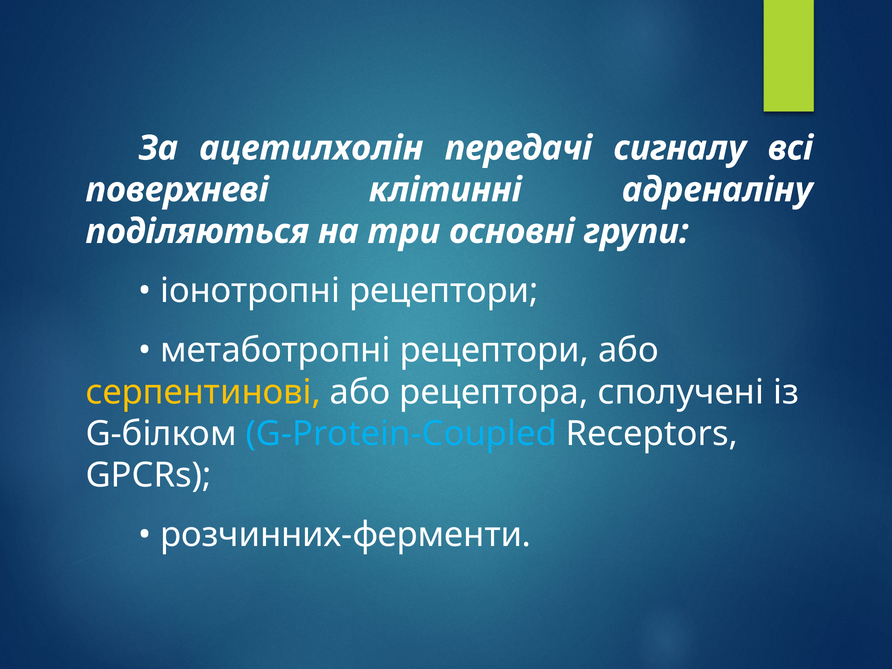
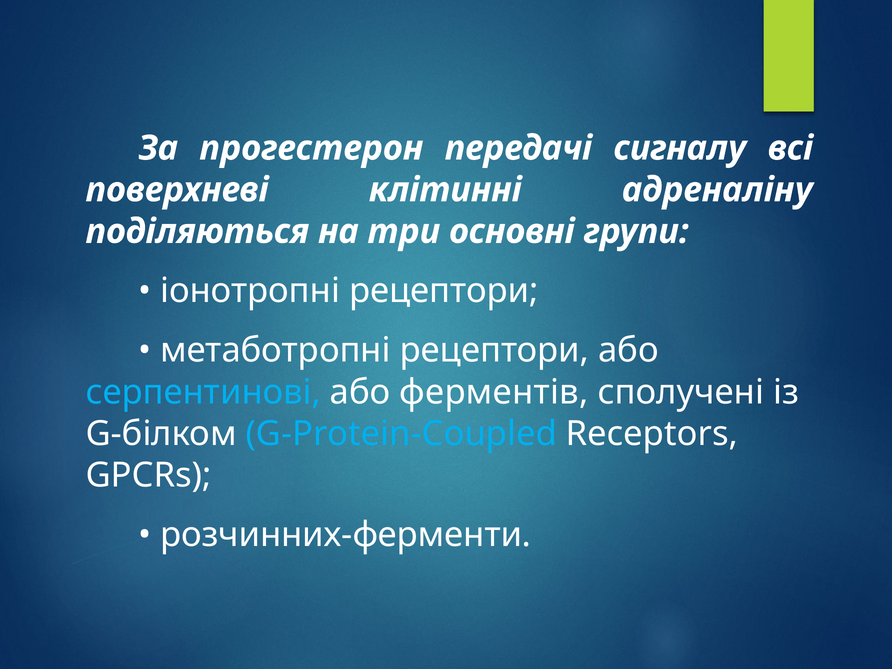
ацетилхолін: ацетилхолін -> прогестерон
серпентинові colour: yellow -> light blue
рецептора: рецептора -> ферментів
